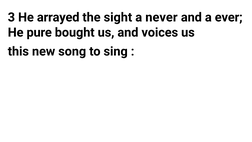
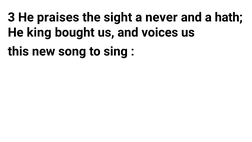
arrayed: arrayed -> praises
ever: ever -> hath
pure: pure -> king
